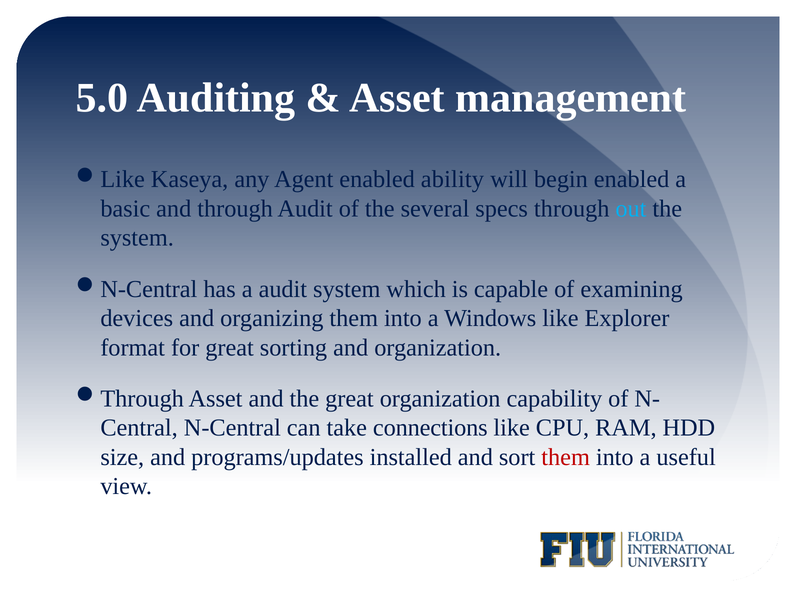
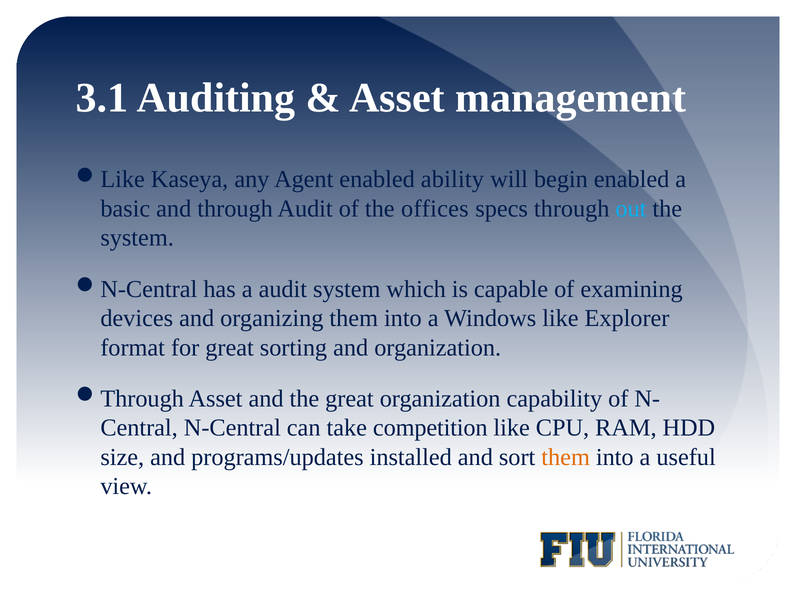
5.0: 5.0 -> 3.1
several: several -> offices
connections: connections -> competition
them at (566, 457) colour: red -> orange
